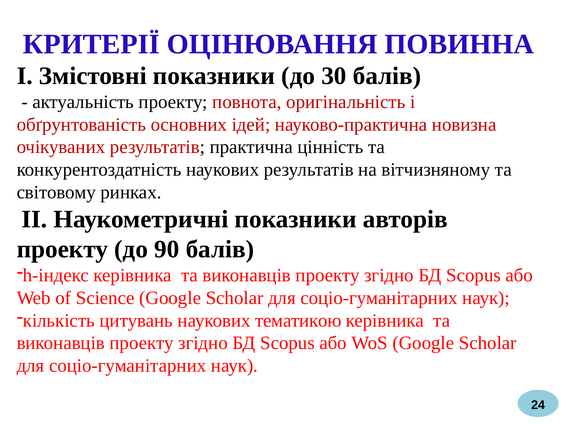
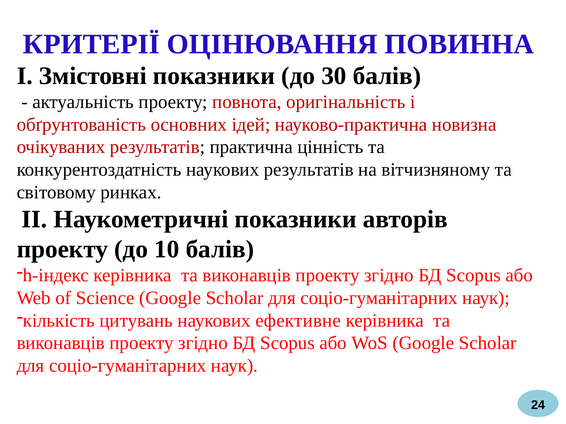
90: 90 -> 10
тематикою: тематикою -> ефективне
